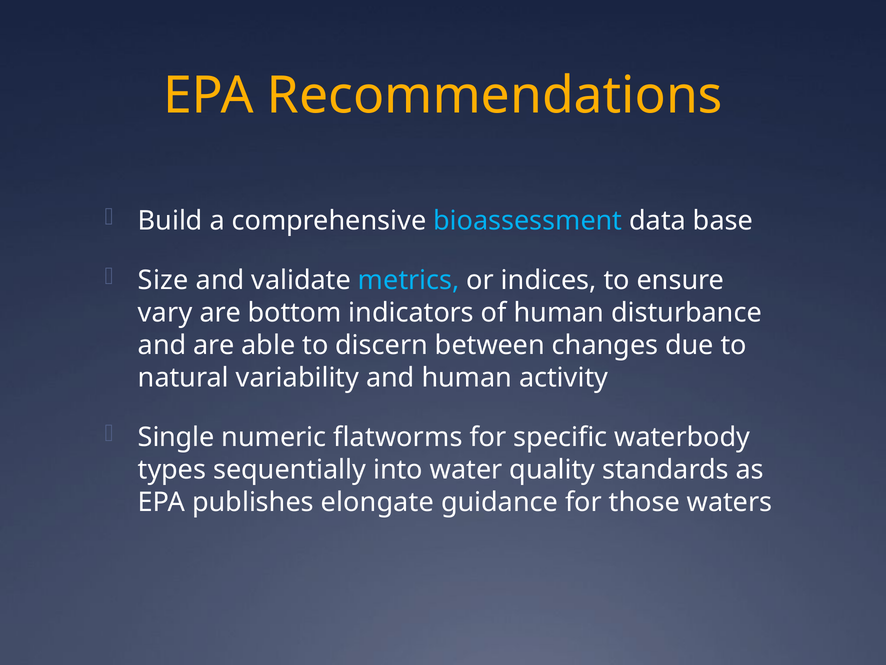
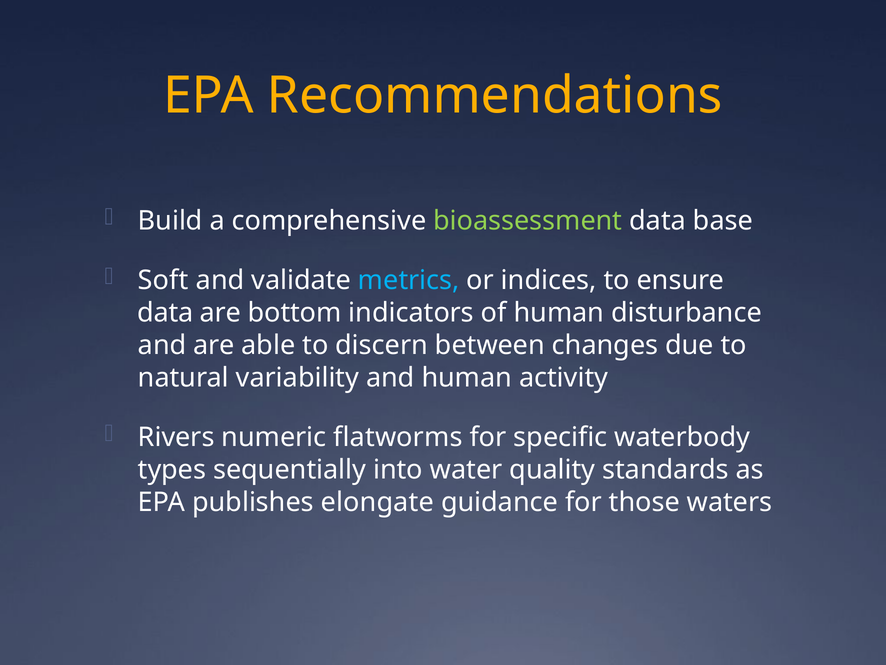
bioassessment colour: light blue -> light green
Size: Size -> Soft
vary at (165, 313): vary -> data
Single: Single -> Rivers
